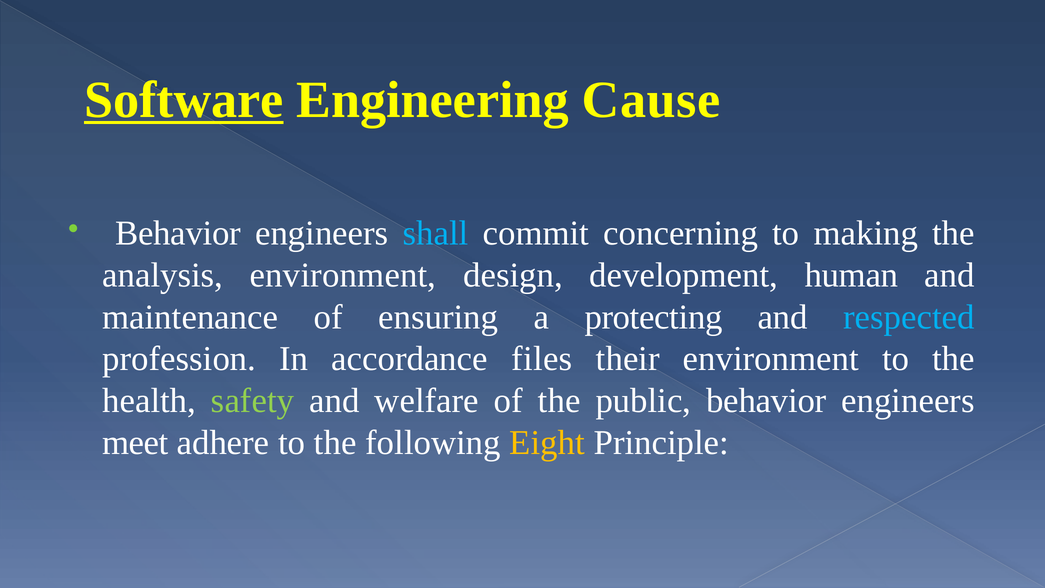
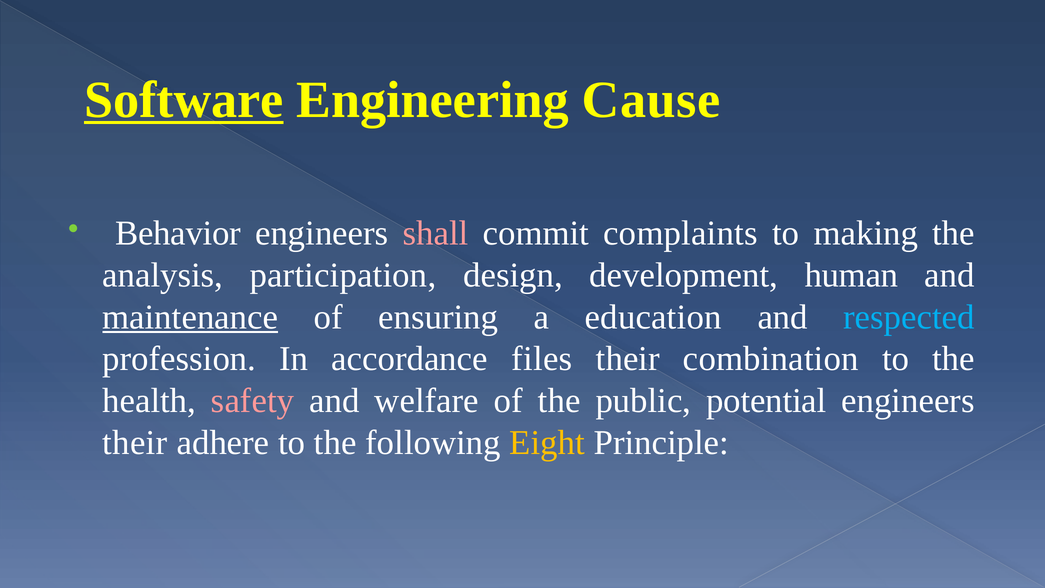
shall colour: light blue -> pink
concerning: concerning -> complaints
analysis environment: environment -> participation
maintenance underline: none -> present
protecting: protecting -> education
their environment: environment -> combination
safety colour: light green -> pink
public behavior: behavior -> potential
meet at (135, 442): meet -> their
